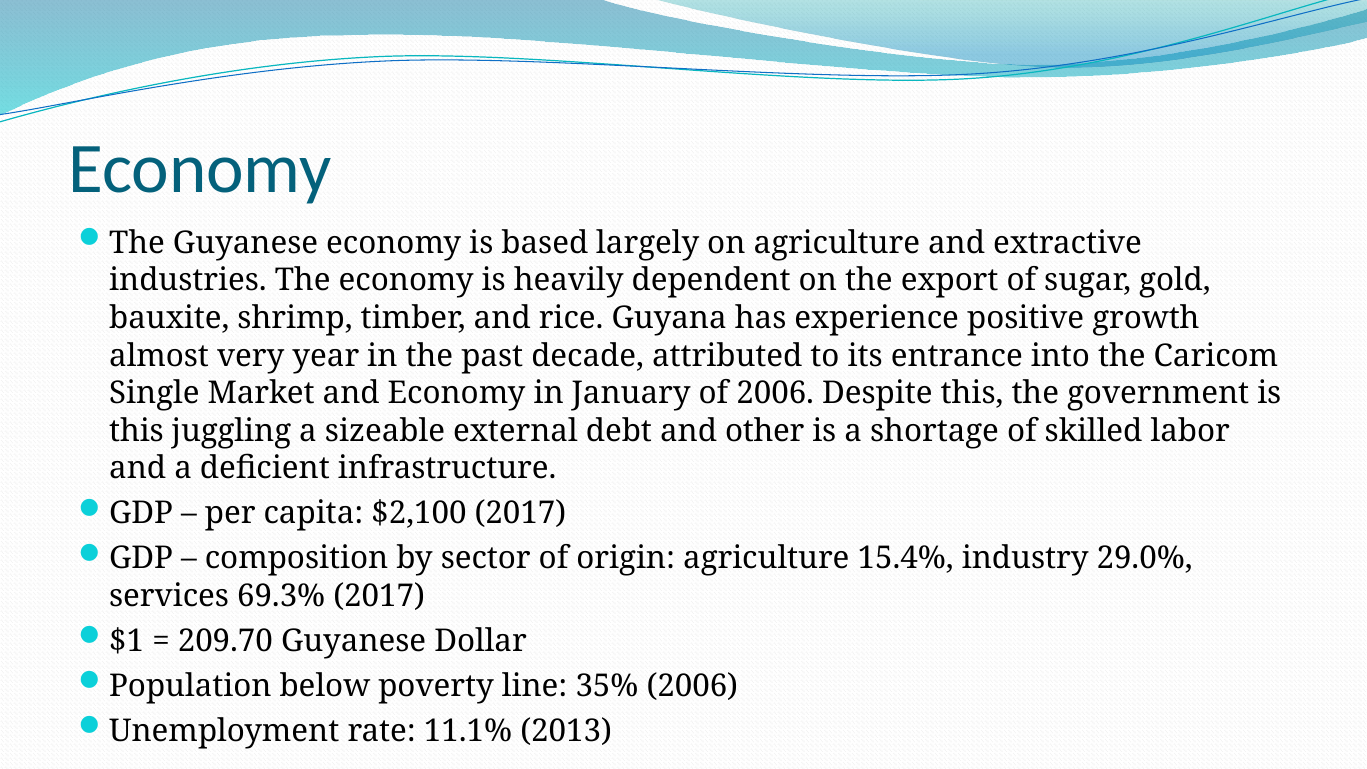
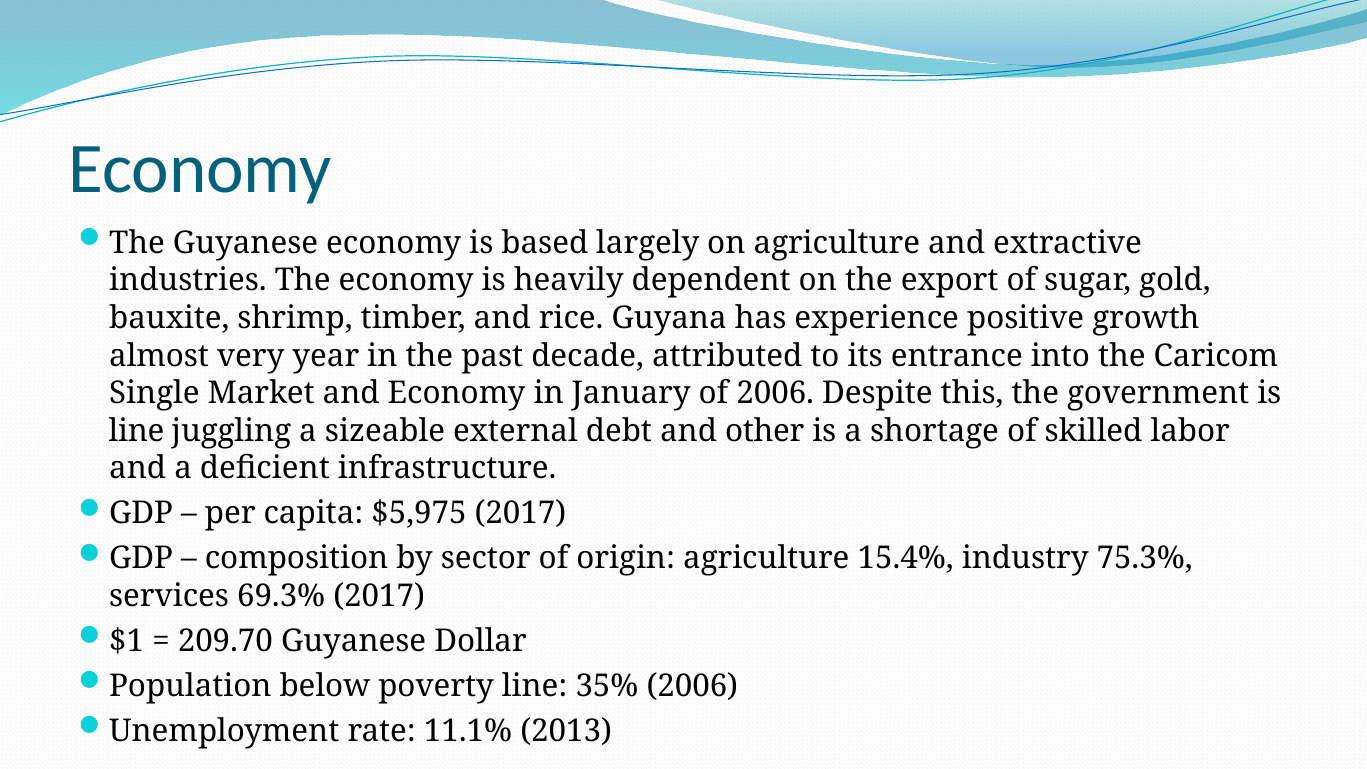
this at (136, 431): this -> line
$2,100: $2,100 -> $5,975
29.0%: 29.0% -> 75.3%
